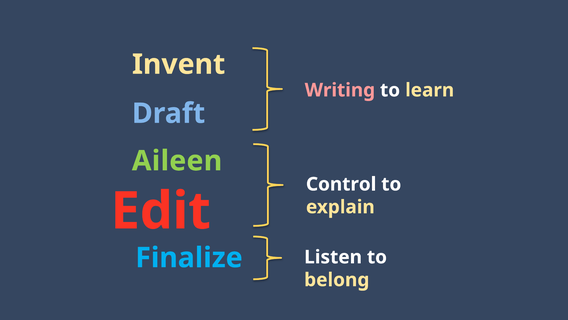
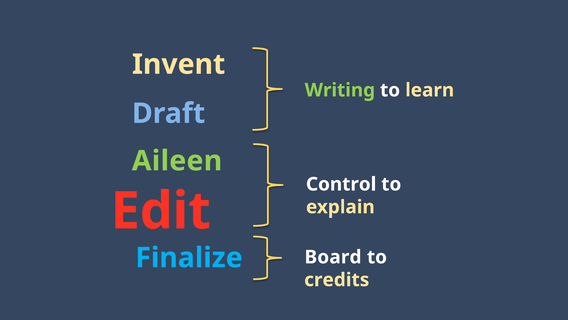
Writing colour: pink -> light green
Listen: Listen -> Board
belong: belong -> credits
